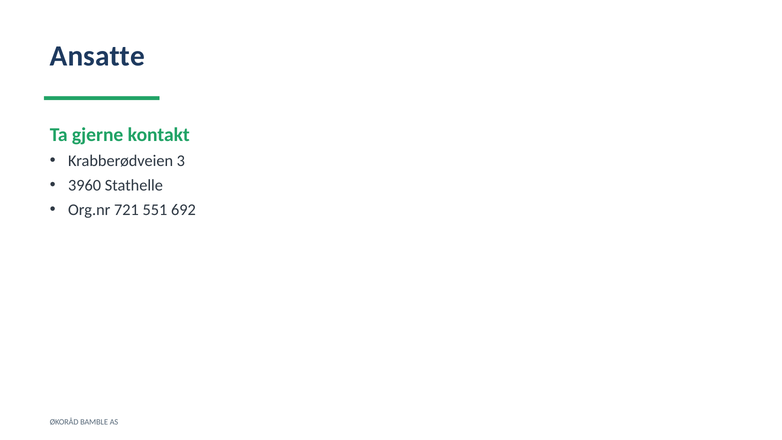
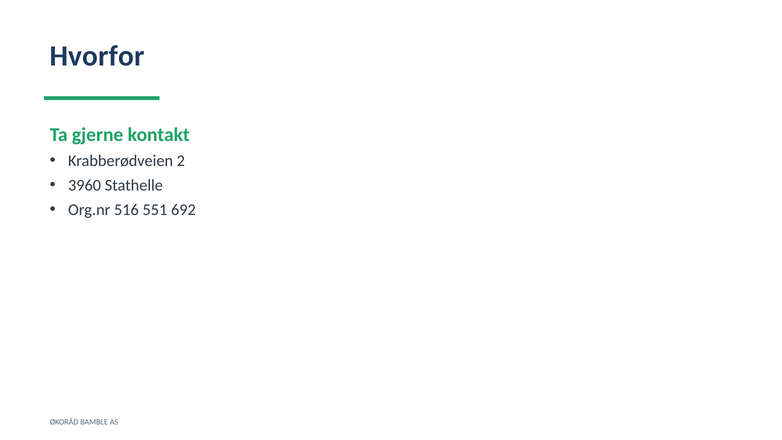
Ansatte: Ansatte -> Hvorfor
3: 3 -> 2
721: 721 -> 516
